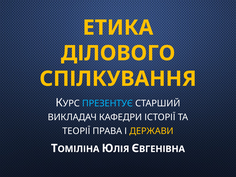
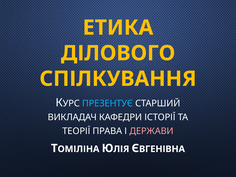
ДЕРЖАВИ colour: yellow -> pink
